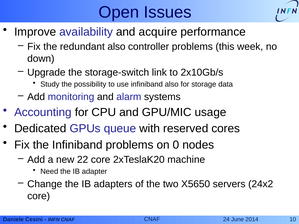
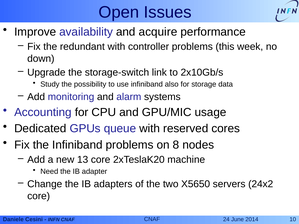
redundant also: also -> with
0: 0 -> 8
22: 22 -> 13
